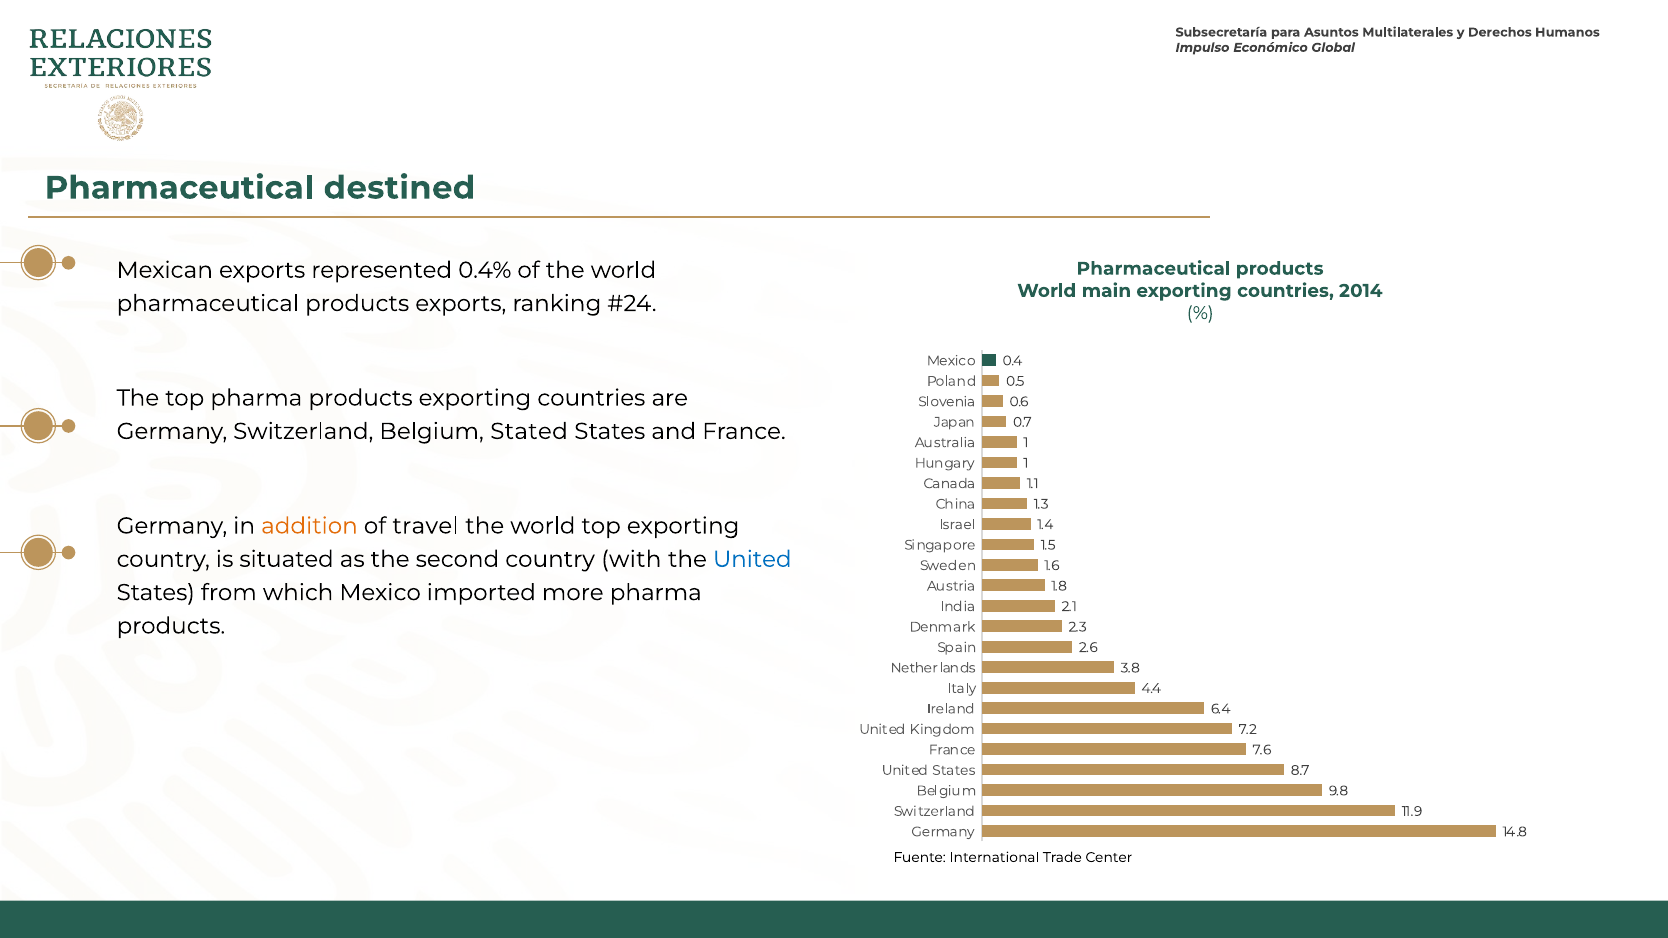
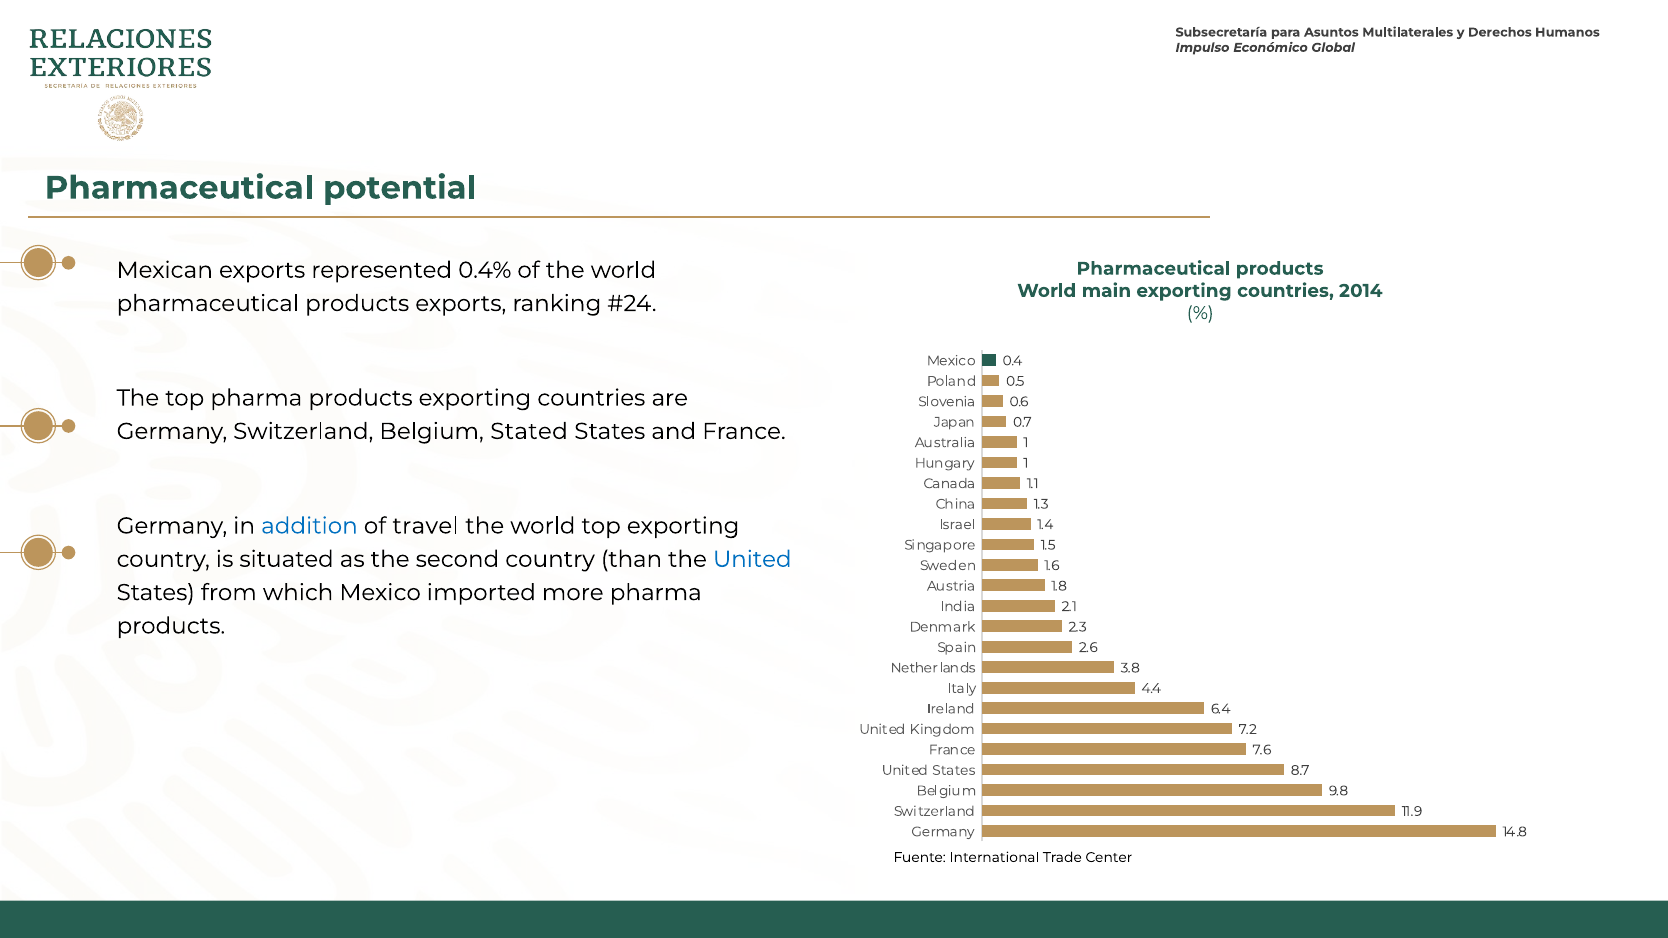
destined: destined -> potential
addition colour: orange -> blue
with: with -> than
